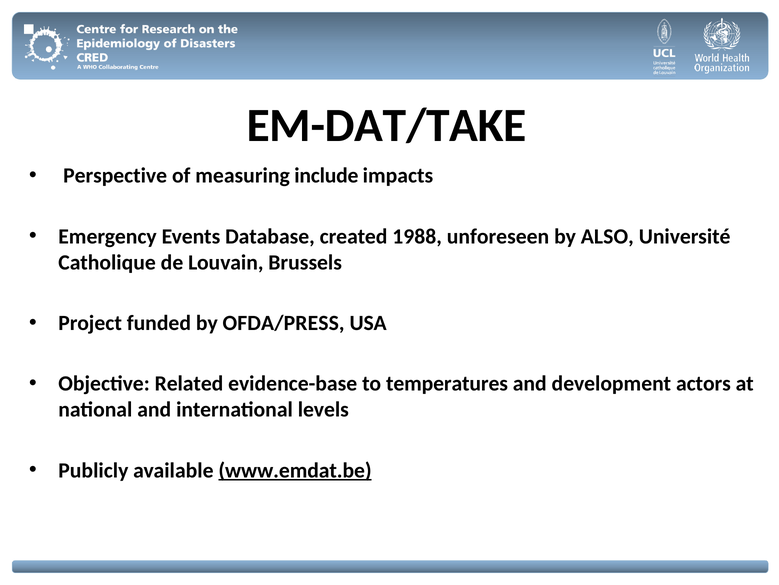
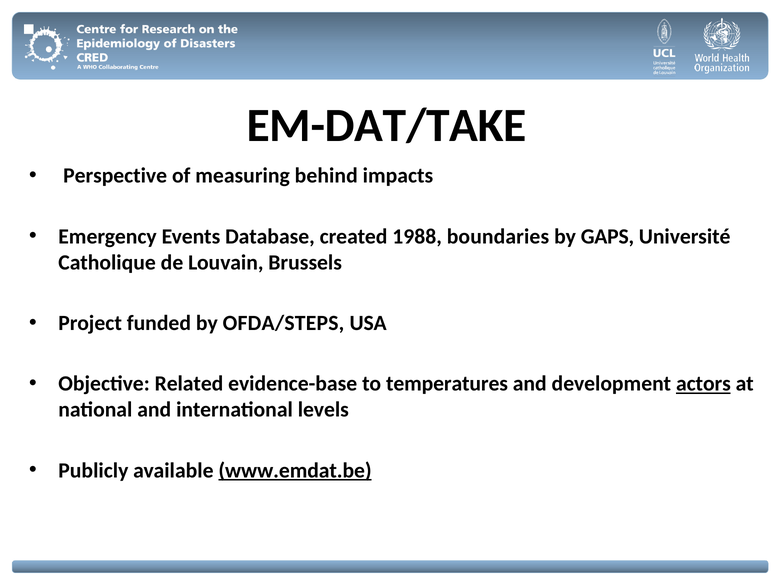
include: include -> behind
unforeseen: unforeseen -> boundaries
ALSO: ALSO -> GAPS
OFDA/PRESS: OFDA/PRESS -> OFDA/STEPS
actors underline: none -> present
